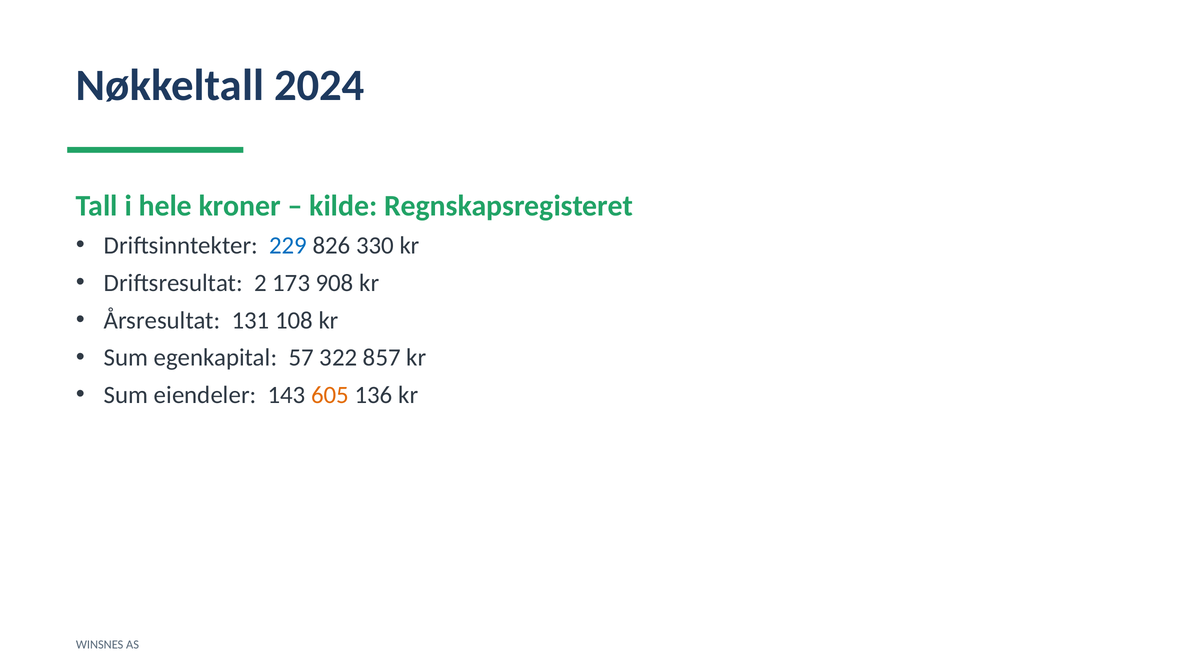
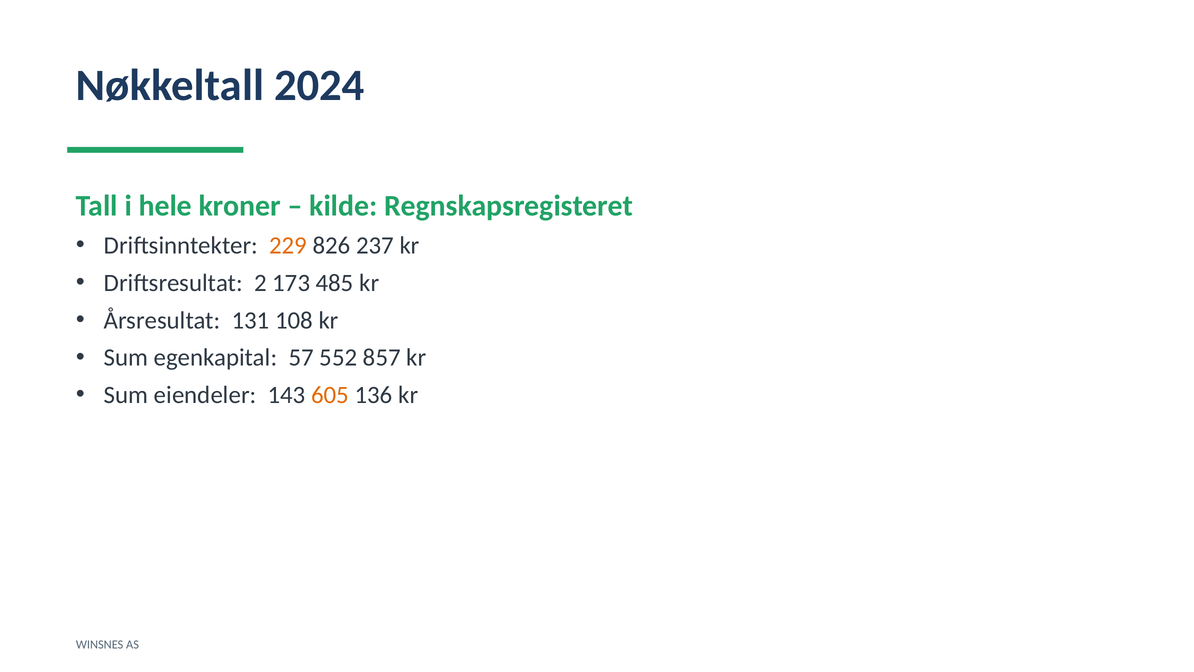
229 colour: blue -> orange
330: 330 -> 237
908: 908 -> 485
322: 322 -> 552
